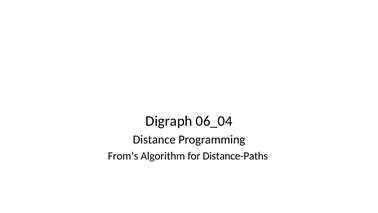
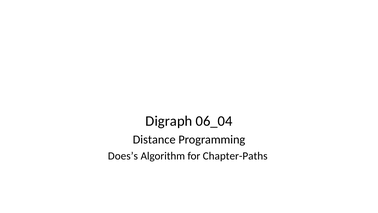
From’s: From’s -> Does’s
Distance-Paths: Distance-Paths -> Chapter-Paths
